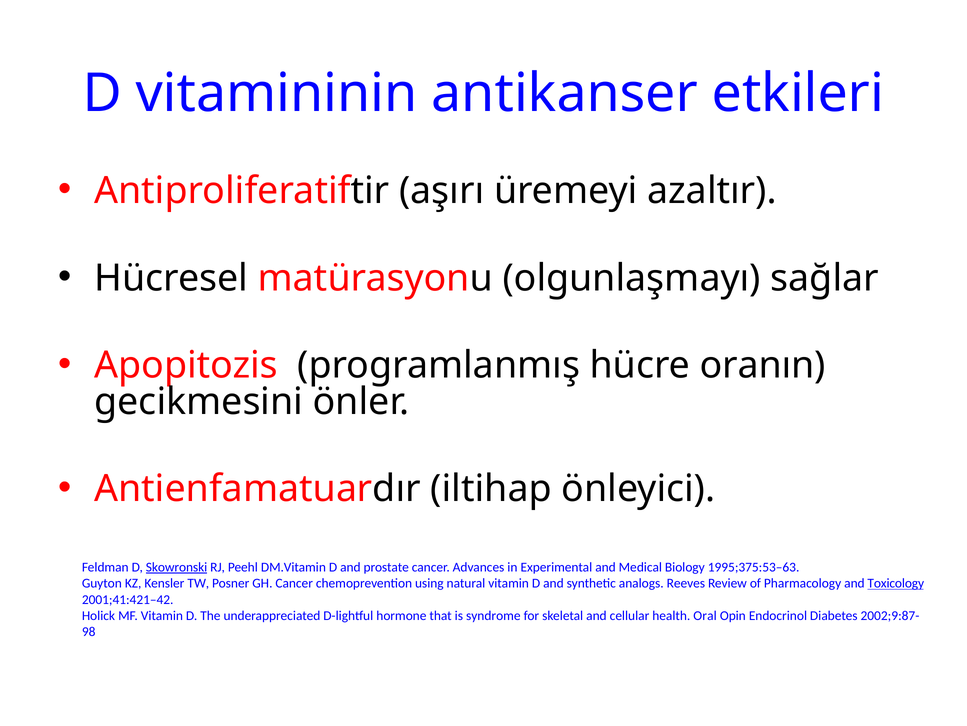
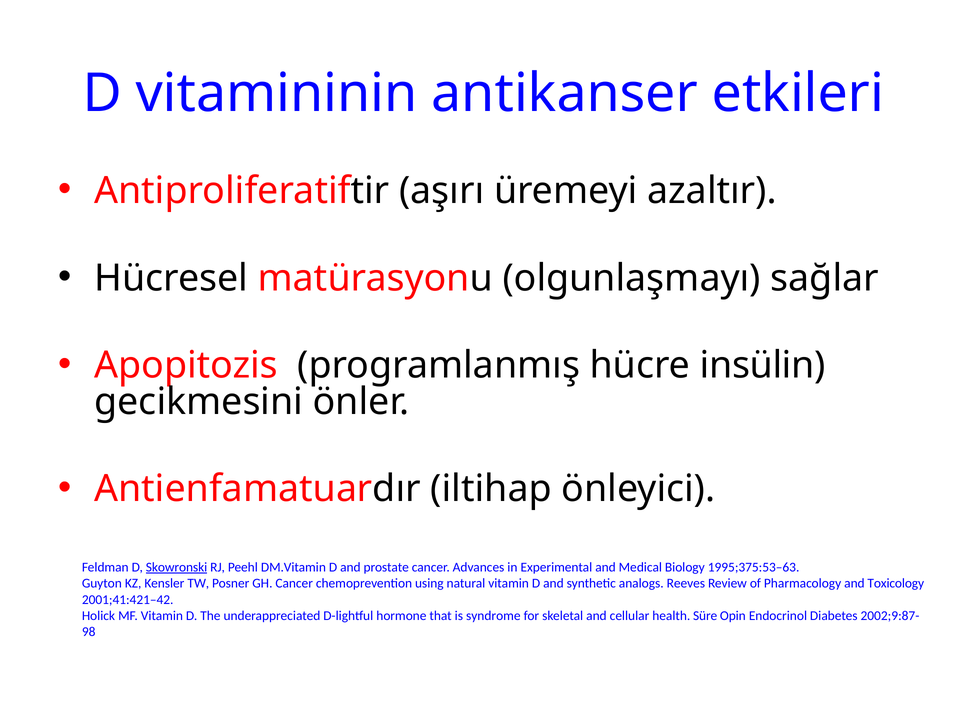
oranın: oranın -> insülin
Toxicology underline: present -> none
Oral: Oral -> Süre
